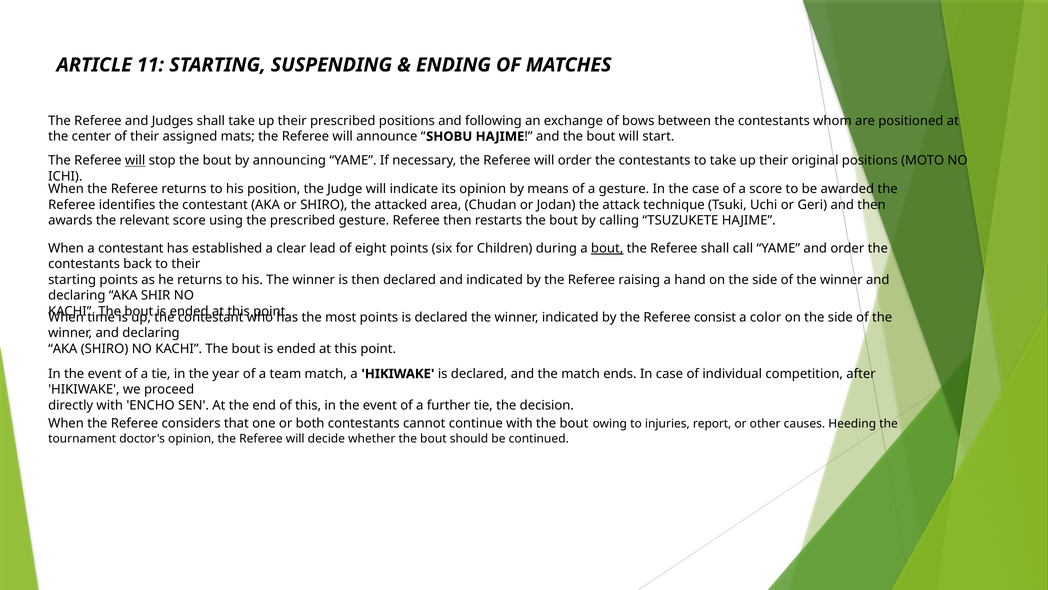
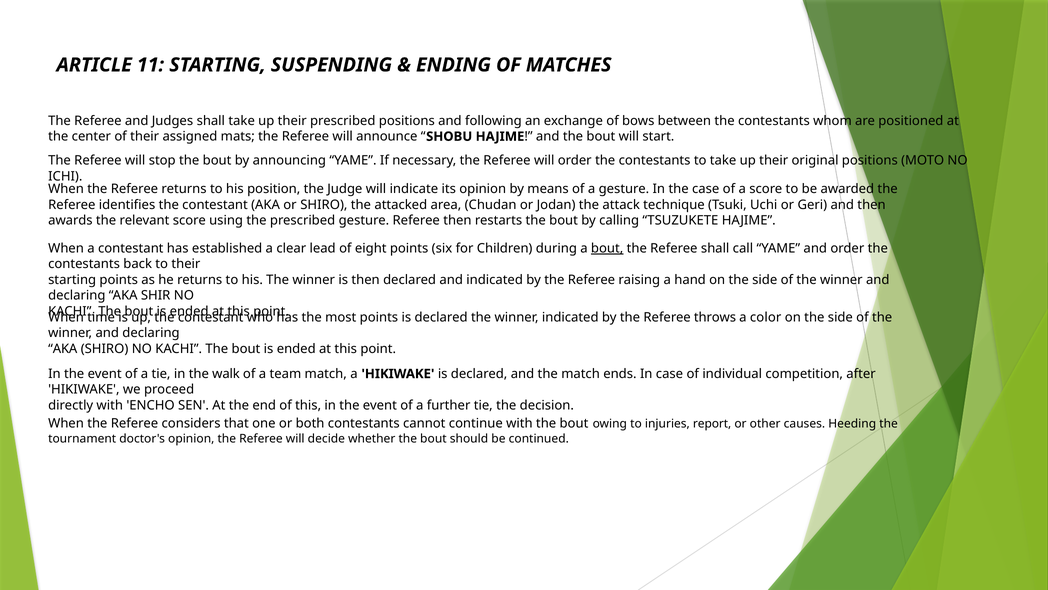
will at (135, 160) underline: present -> none
consist: consist -> throws
year: year -> walk
